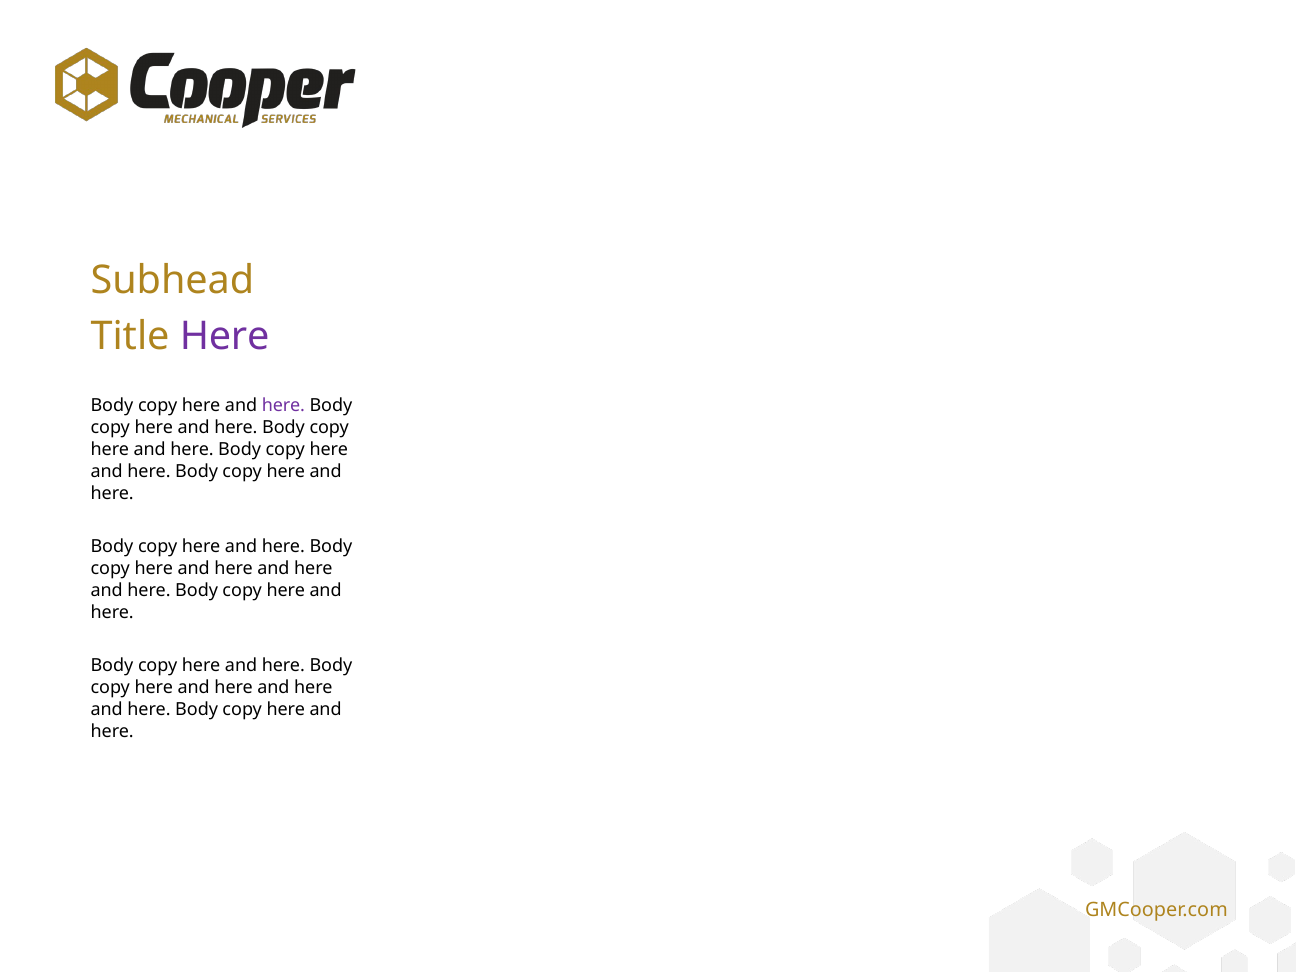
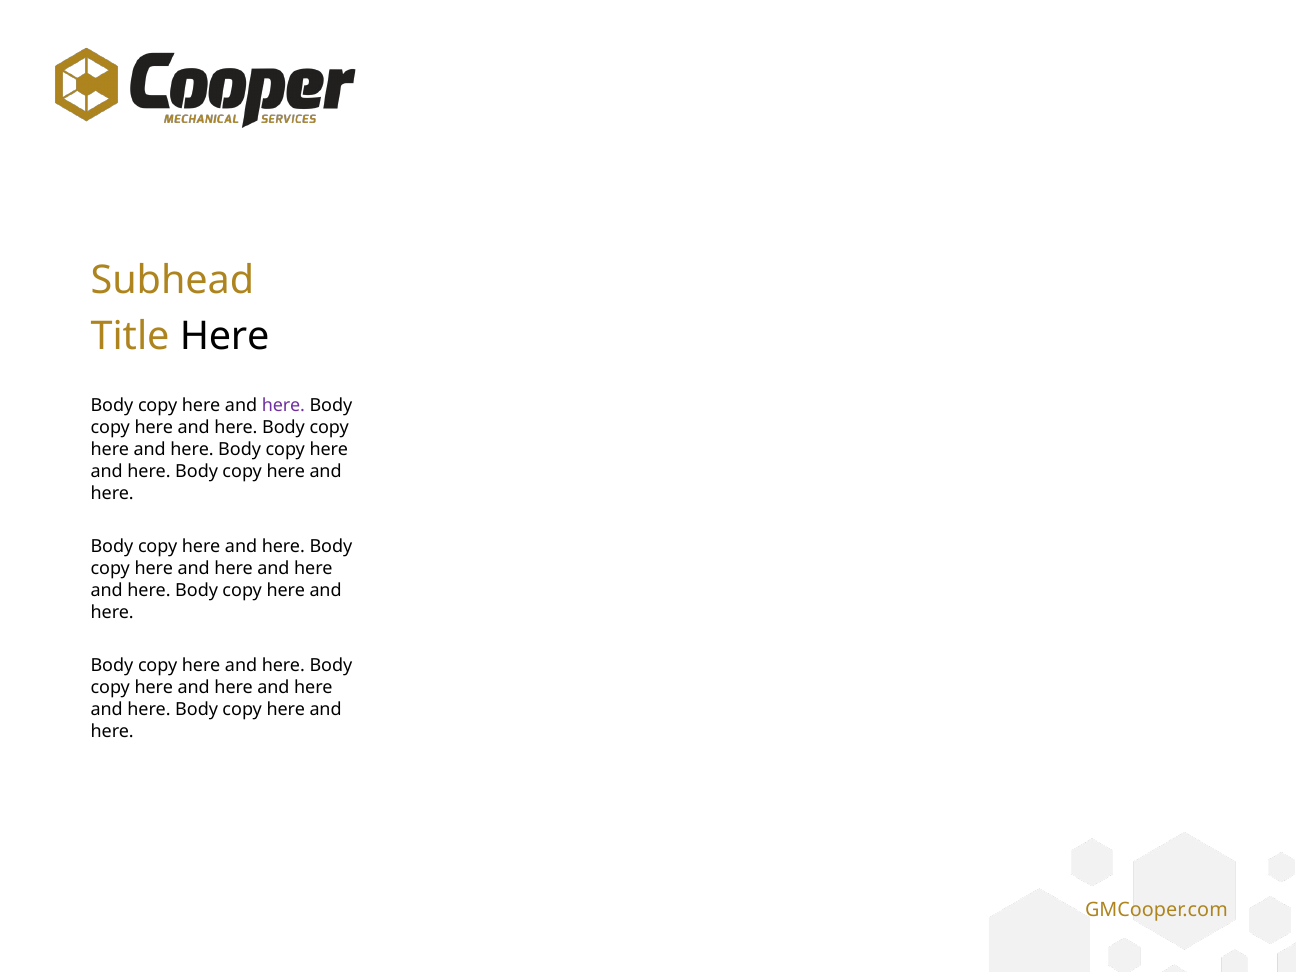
Here at (225, 337) colour: purple -> black
